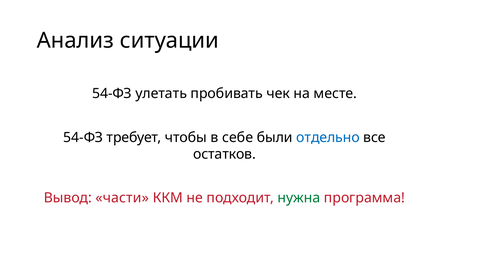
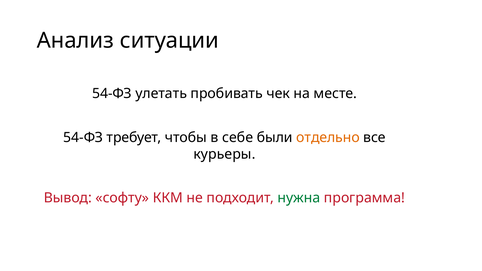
отдельно colour: blue -> orange
остатков: остатков -> курьеры
части: части -> софту
